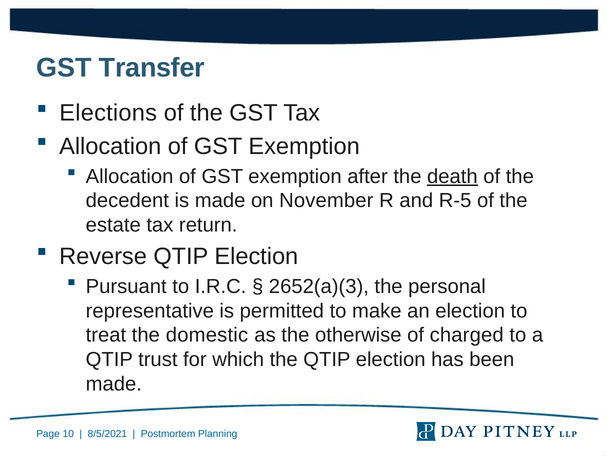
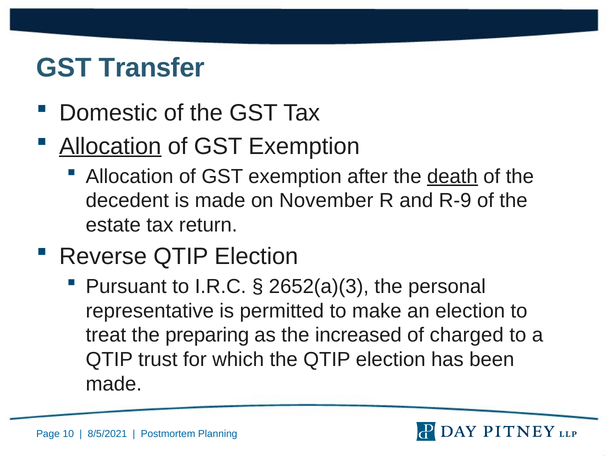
Elections: Elections -> Domestic
Allocation at (110, 146) underline: none -> present
R-5: R-5 -> R-9
domestic: domestic -> preparing
otherwise: otherwise -> increased
